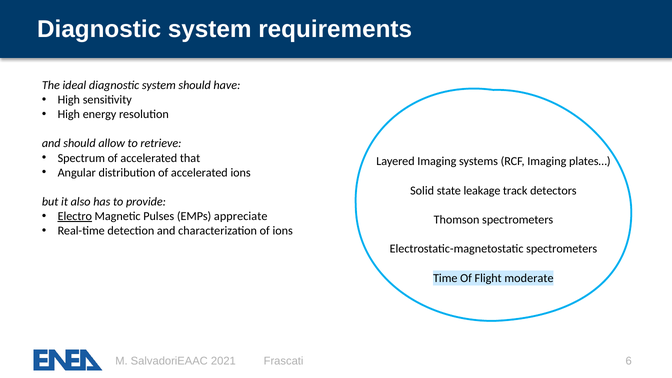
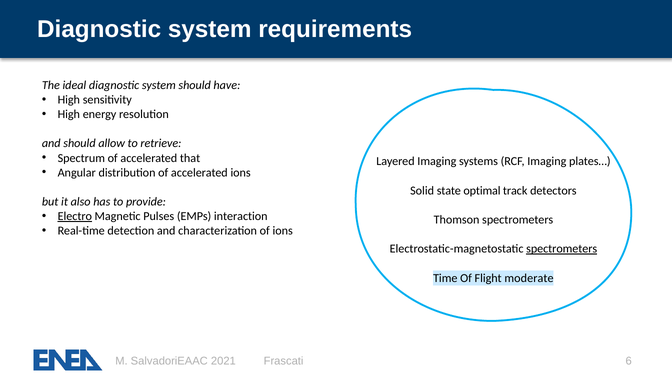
leakage: leakage -> optimal
appreciate: appreciate -> interaction
spectrometers at (562, 249) underline: none -> present
